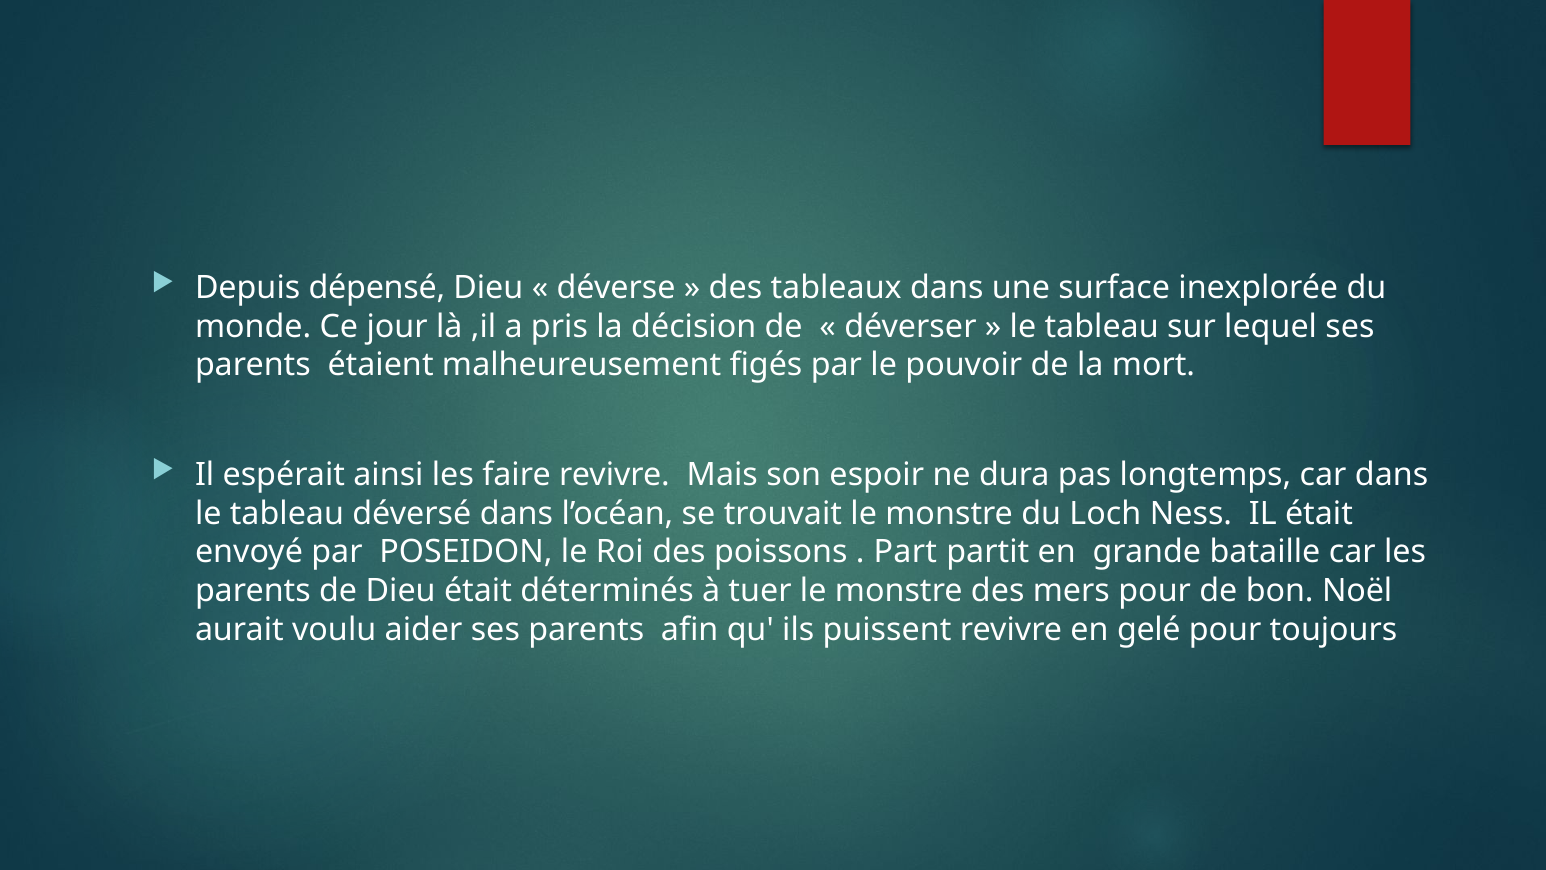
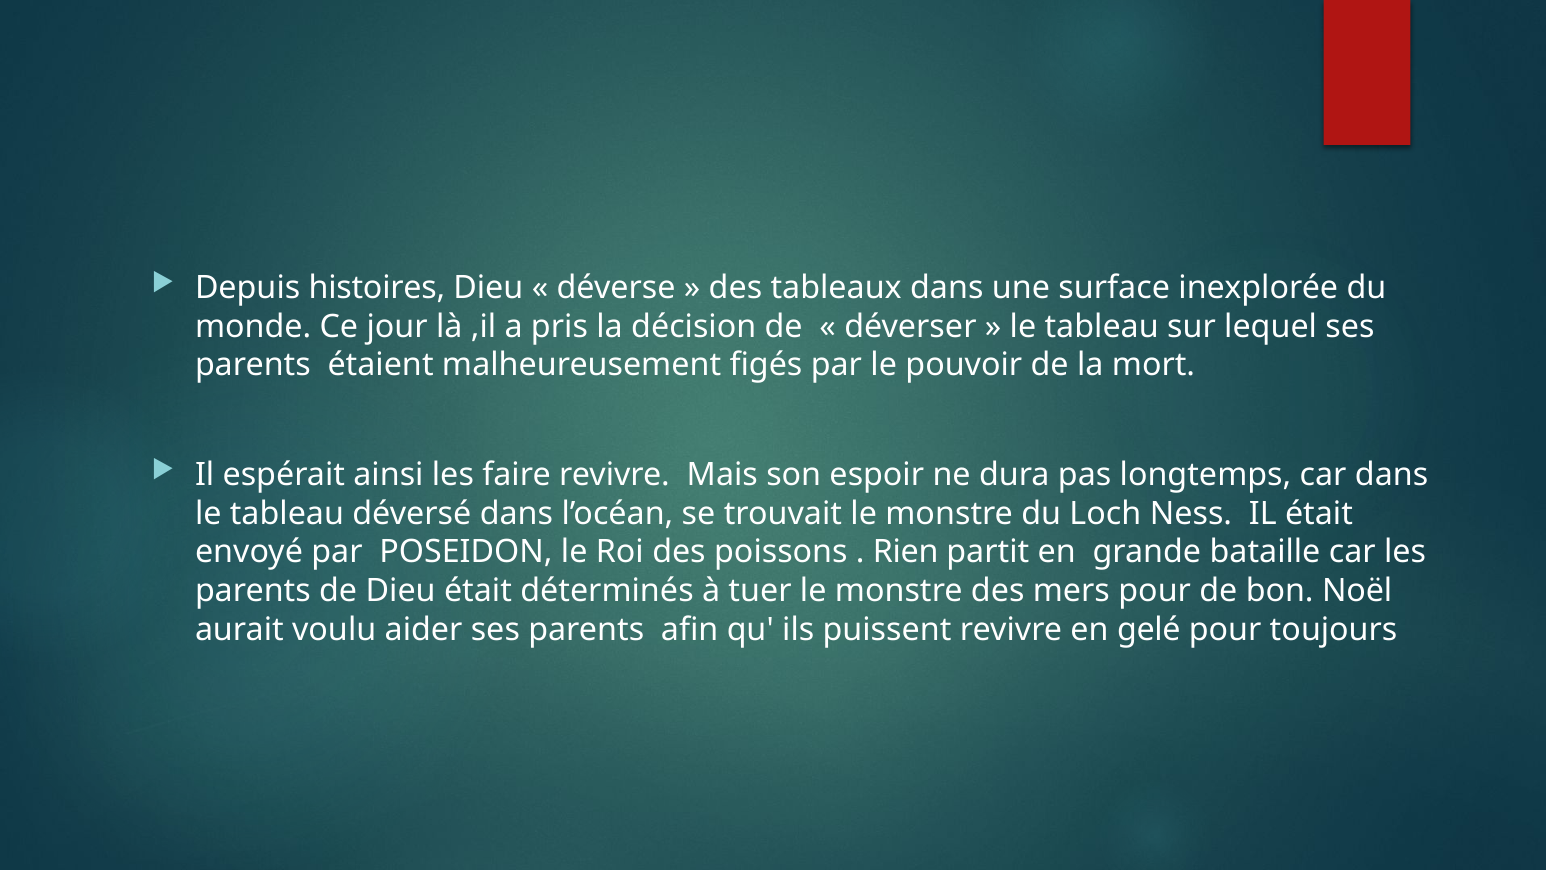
dépensé: dépensé -> histoires
Part: Part -> Rien
